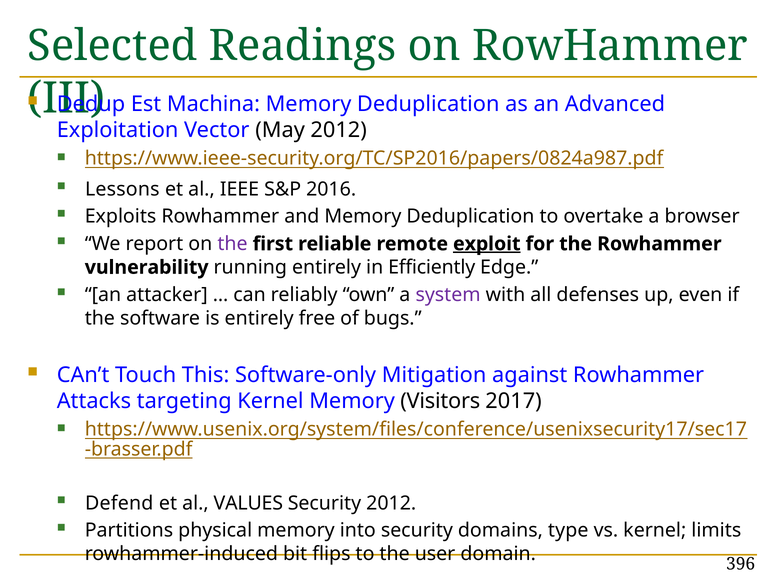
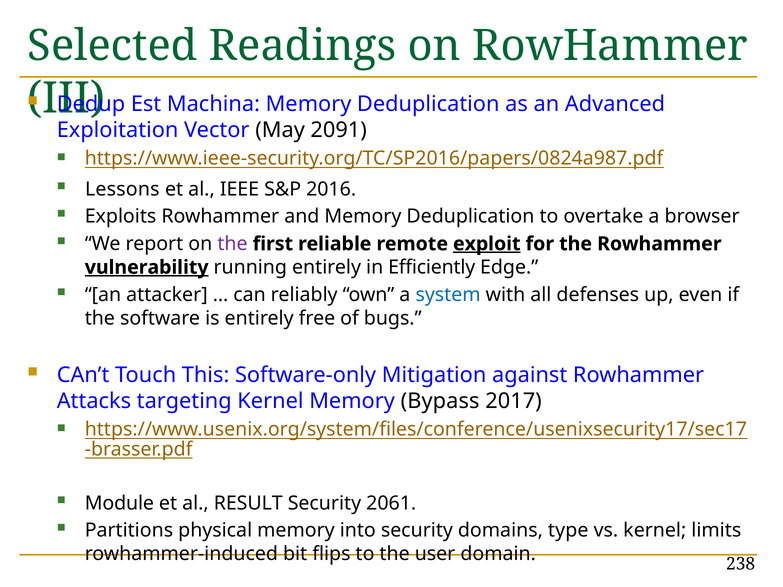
May 2012: 2012 -> 2091
vulnerability underline: none -> present
system colour: purple -> blue
Visitors: Visitors -> Bypass
Defend: Defend -> Module
VALUES: VALUES -> RESULT
Security 2012: 2012 -> 2061
396: 396 -> 238
